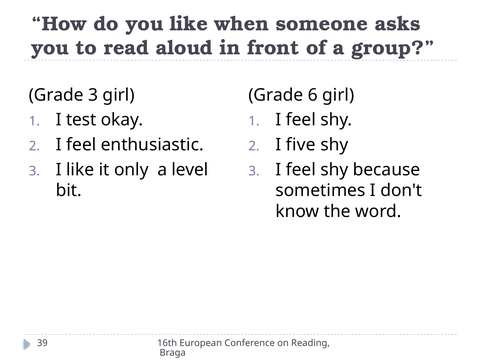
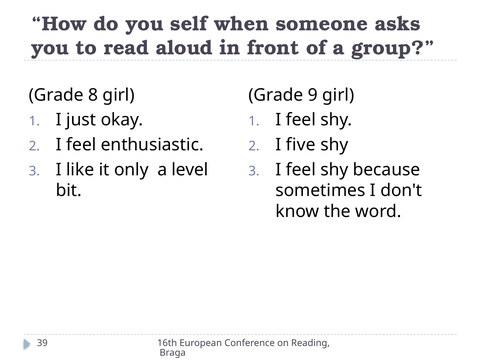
you like: like -> self
Grade 3: 3 -> 8
6: 6 -> 9
test: test -> just
